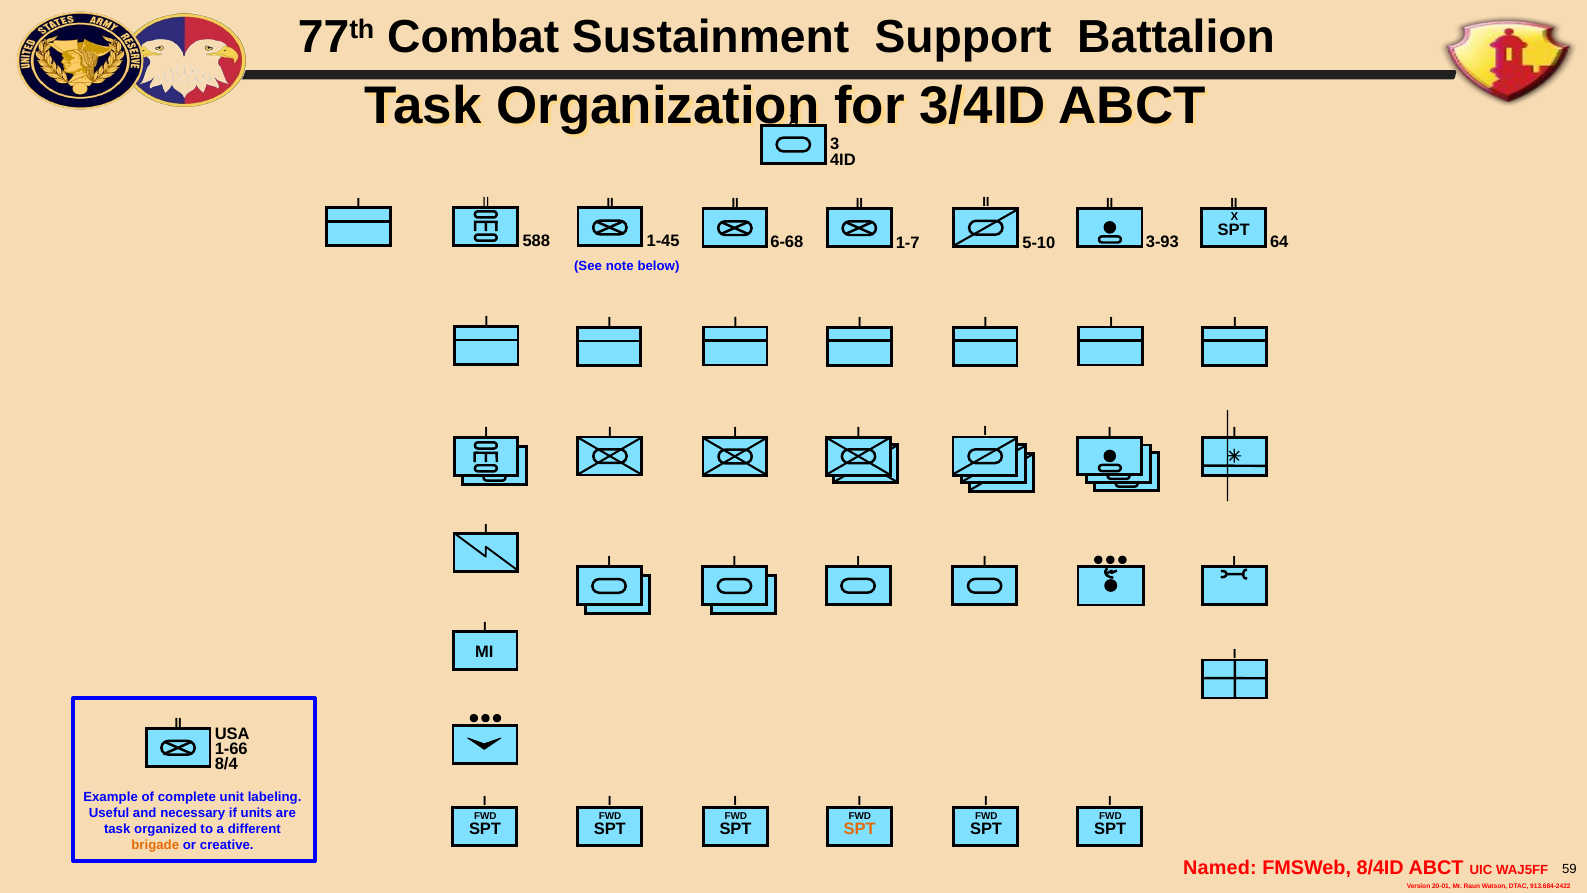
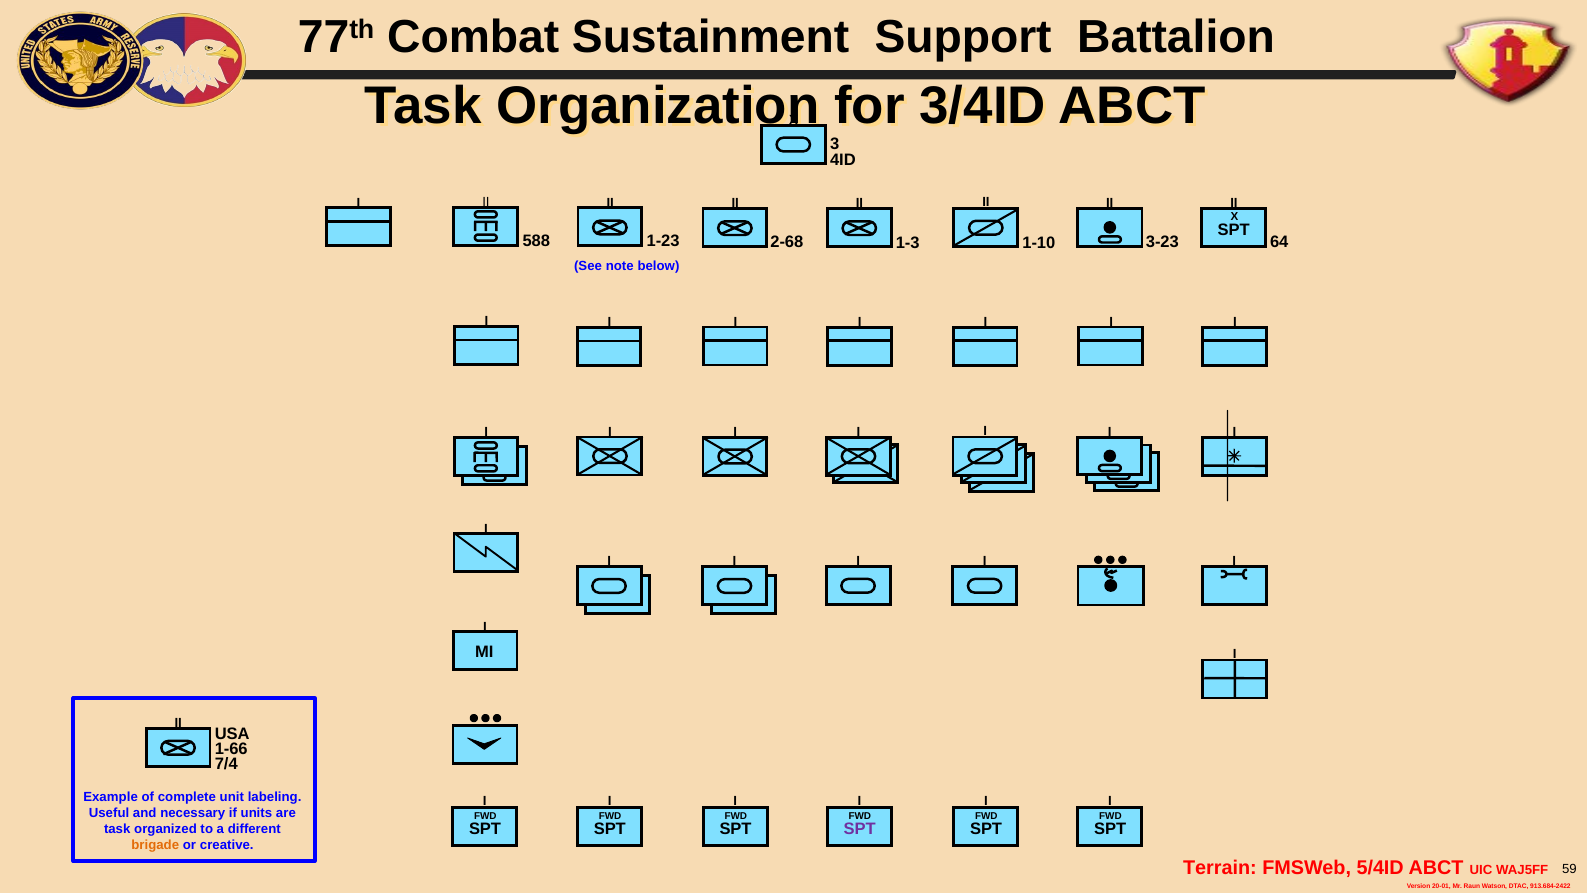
1-45: 1-45 -> 1-23
3-93: 3-93 -> 3-23
6-68: 6-68 -> 2-68
1-7: 1-7 -> 1-3
5-10: 5-10 -> 1-10
8/4: 8/4 -> 7/4
SPT at (860, 829) colour: orange -> purple
Named: Named -> Terrain
8/4ID: 8/4ID -> 5/4ID
